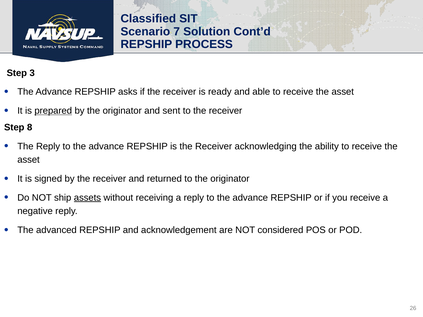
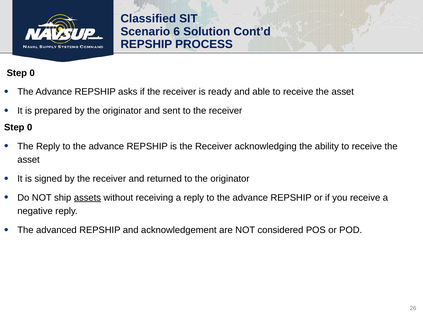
7: 7 -> 6
3 at (32, 73): 3 -> 0
prepared underline: present -> none
8 at (30, 128): 8 -> 0
